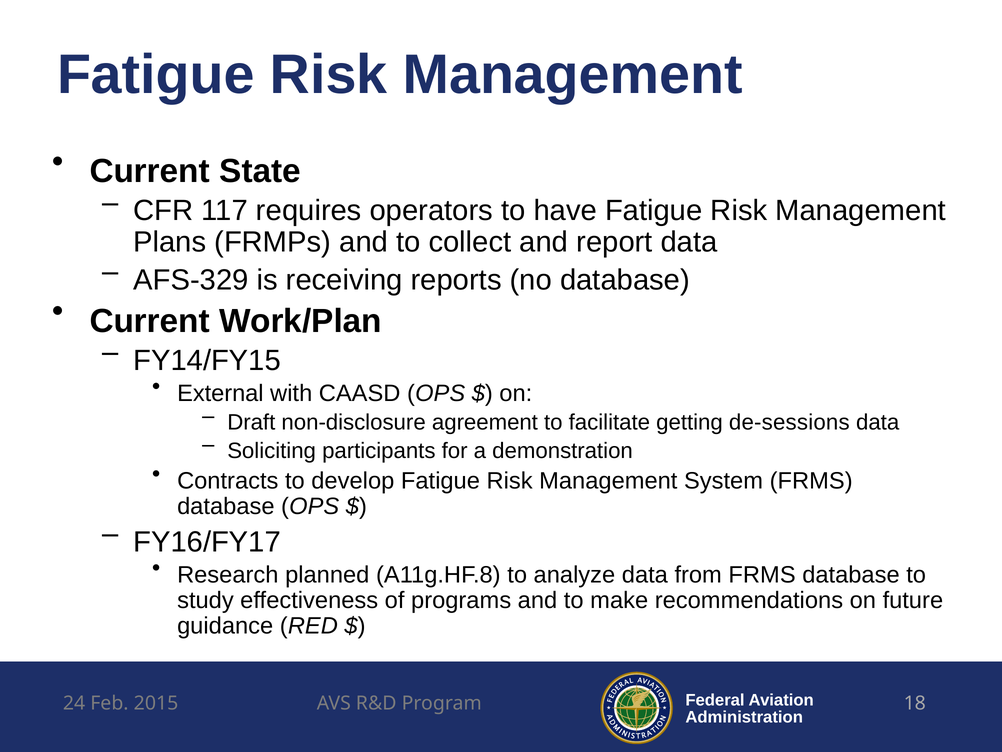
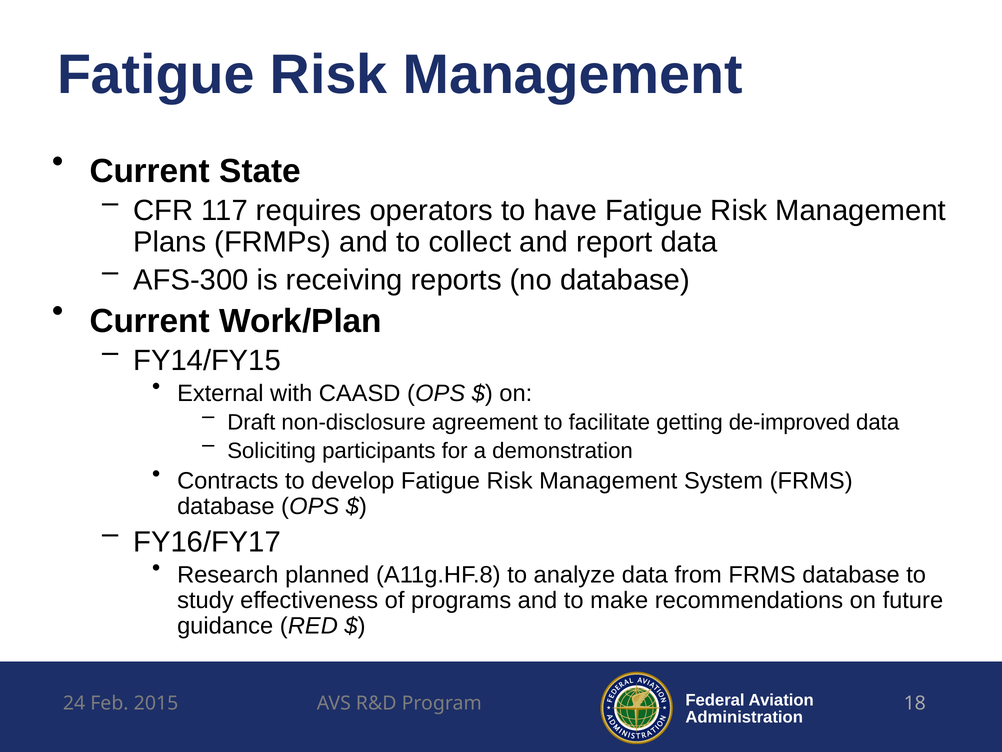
AFS-329: AFS-329 -> AFS-300
de-sessions: de-sessions -> de-improved
